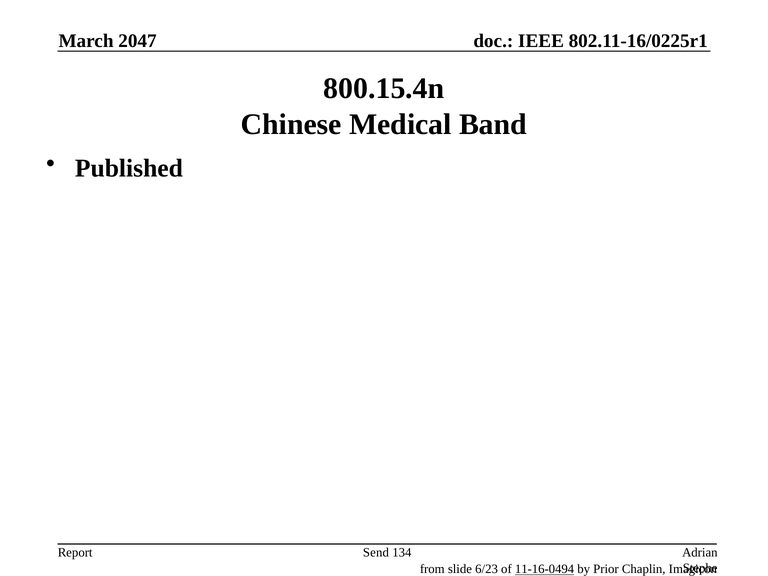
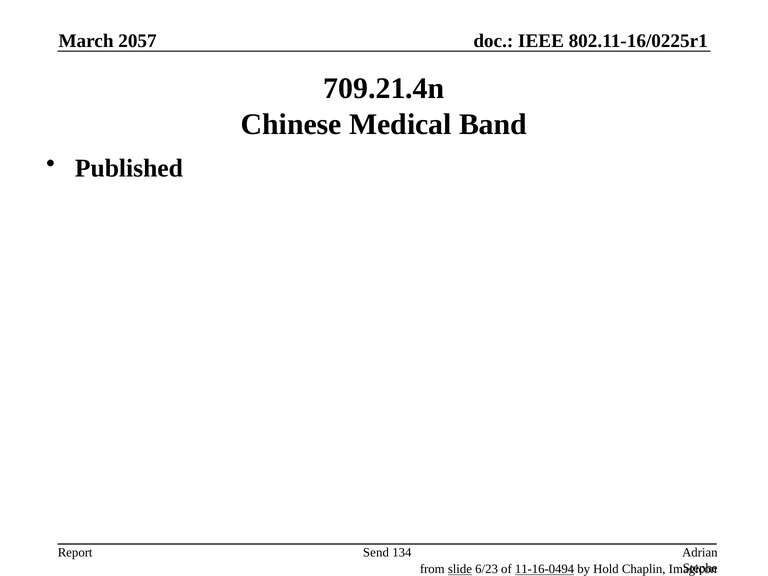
2047: 2047 -> 2057
800.15.4n: 800.15.4n -> 709.21.4n
slide underline: none -> present
Prior: Prior -> Hold
